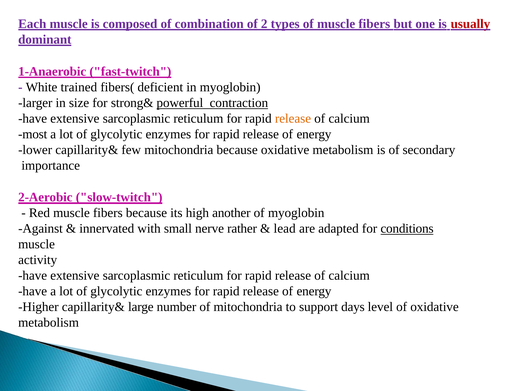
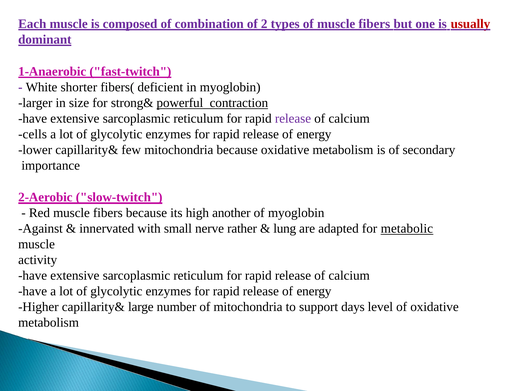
trained: trained -> shorter
release at (293, 118) colour: orange -> purple
most: most -> cells
lead: lead -> lung
conditions: conditions -> metabolic
